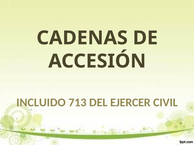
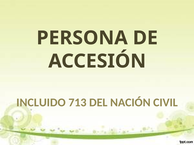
CADENAS: CADENAS -> PERSONA
EJERCER: EJERCER -> NACIÓN
